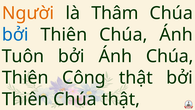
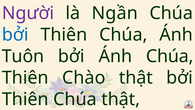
Người colour: orange -> purple
Thâm: Thâm -> Ngần
Công: Công -> Chào
